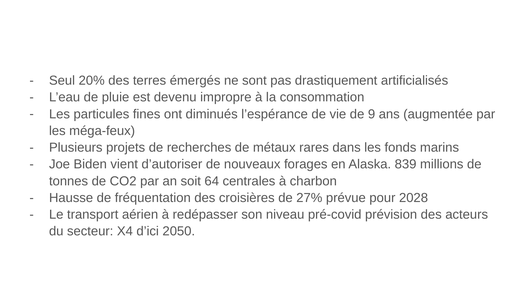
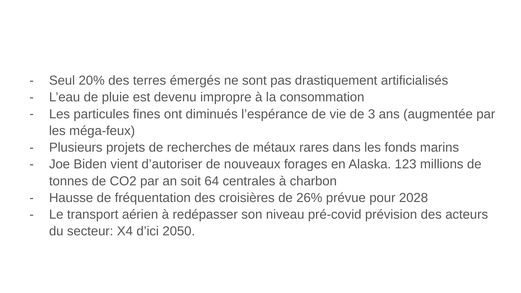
9: 9 -> 3
839: 839 -> 123
27%: 27% -> 26%
